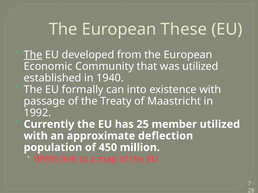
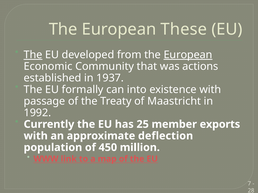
European at (188, 55) underline: none -> present
was utilized: utilized -> actions
1940: 1940 -> 1937
member utilized: utilized -> exports
